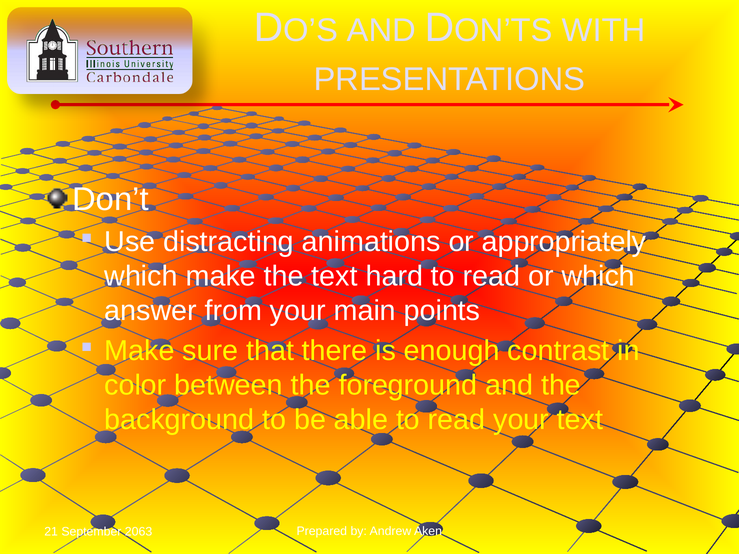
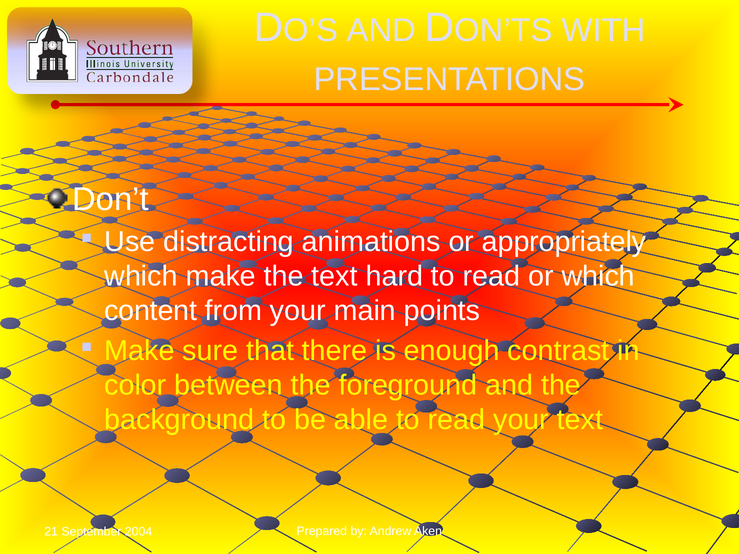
answer: answer -> content
2063: 2063 -> 2004
